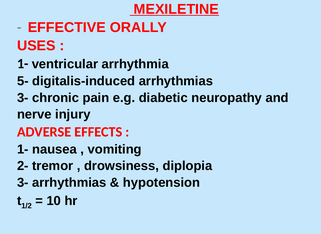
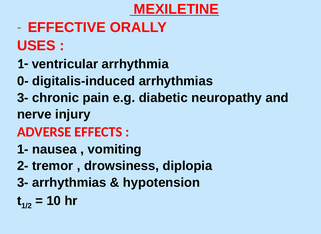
5-: 5- -> 0-
